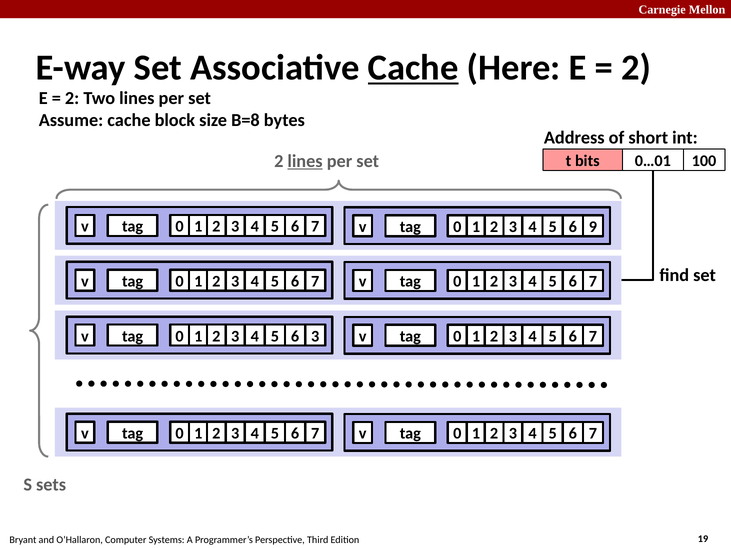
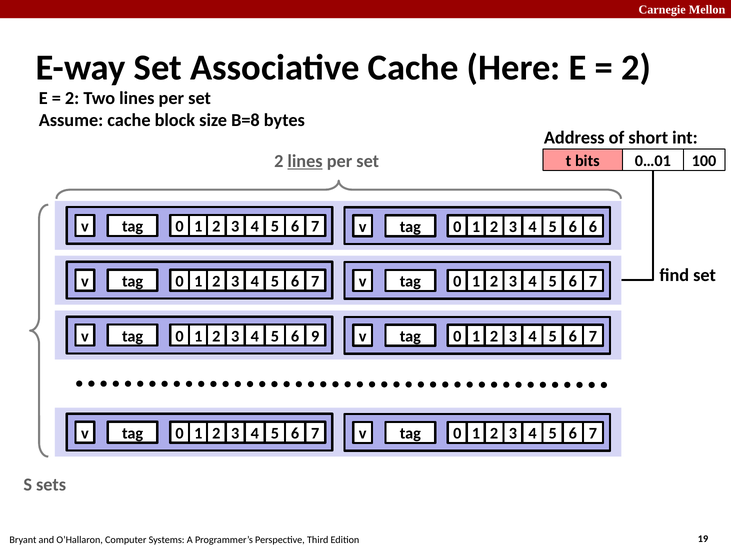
Cache at (413, 68) underline: present -> none
2 9: 9 -> 6
2 3: 3 -> 9
